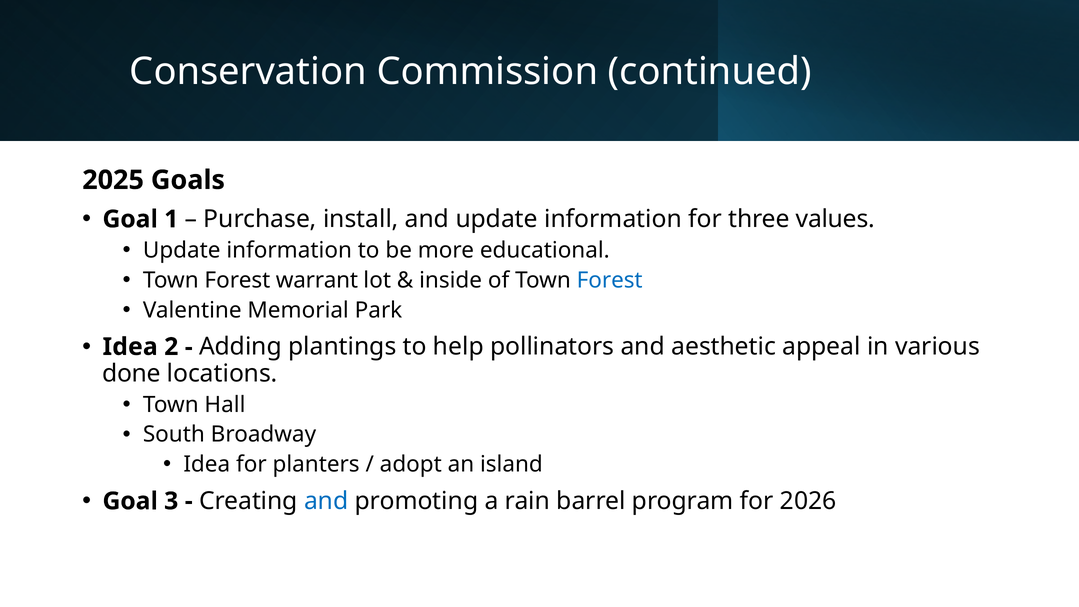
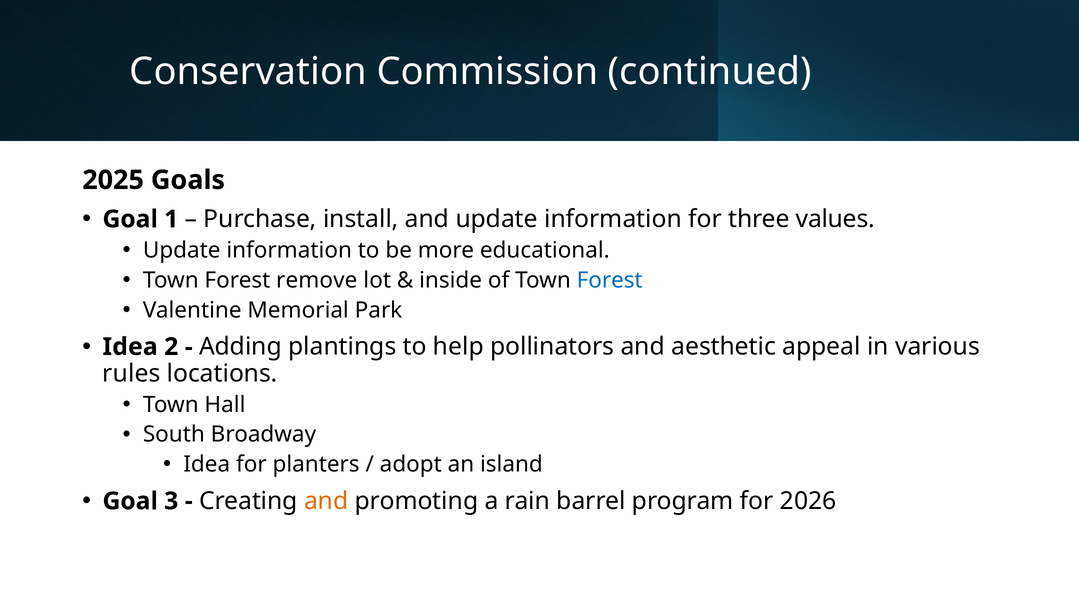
warrant: warrant -> remove
done: done -> rules
and at (326, 501) colour: blue -> orange
